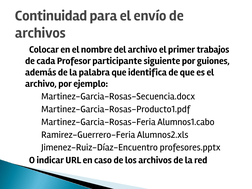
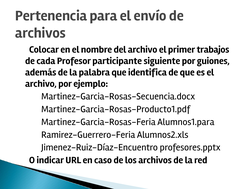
Continuidad: Continuidad -> Pertenencia
Alumnos1.cabo: Alumnos1.cabo -> Alumnos1.para
